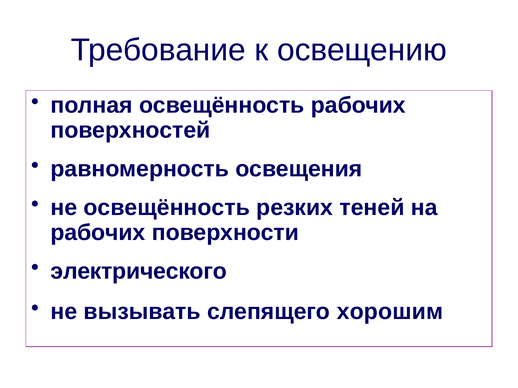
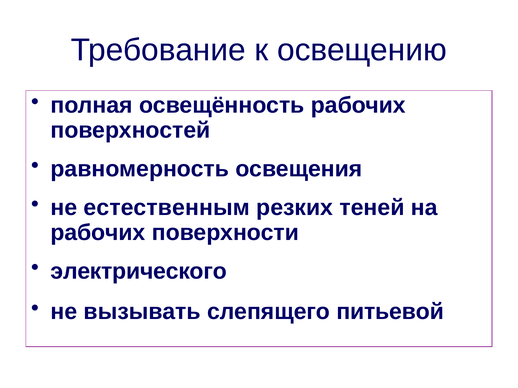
не освещённость: освещённость -> естественным
хорошим: хорошим -> питьевой
